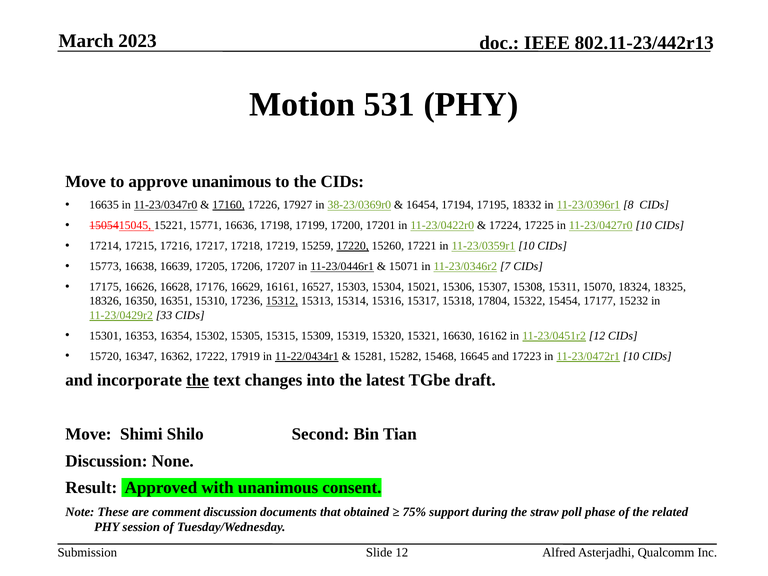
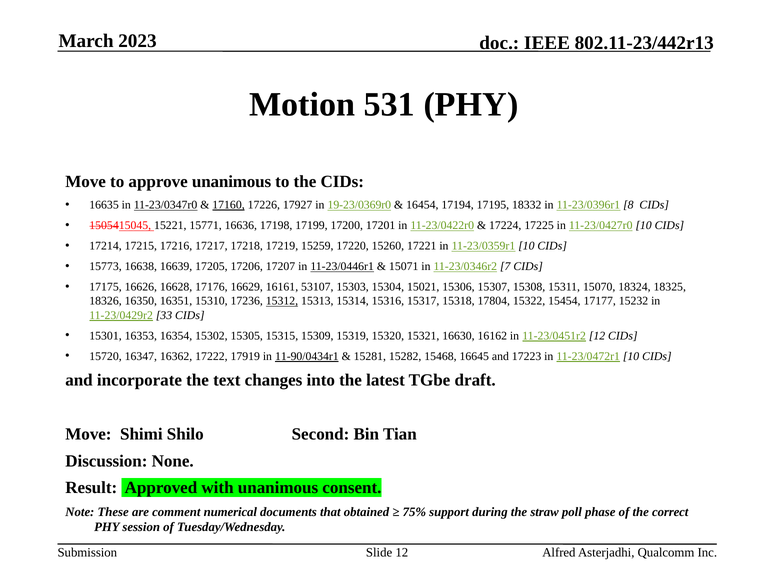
38-23/0369r0: 38-23/0369r0 -> 19-23/0369r0
17220 underline: present -> none
16527: 16527 -> 53107
11-22/0434r1: 11-22/0434r1 -> 11-90/0434r1
the at (198, 380) underline: present -> none
comment discussion: discussion -> numerical
related: related -> correct
